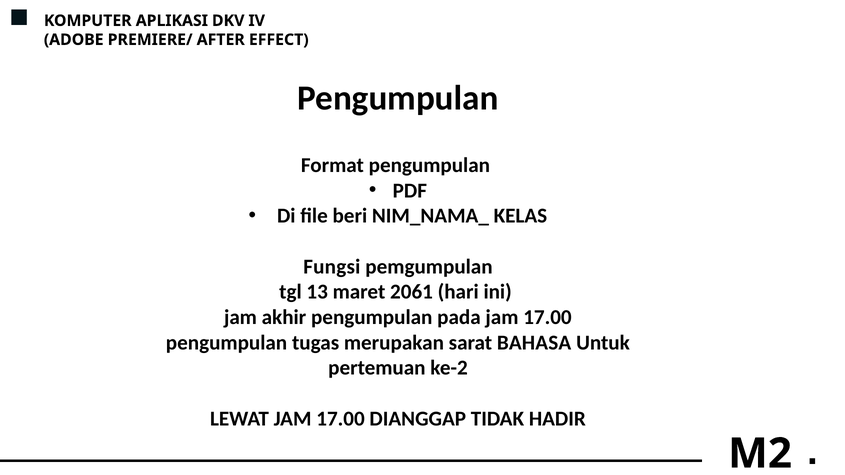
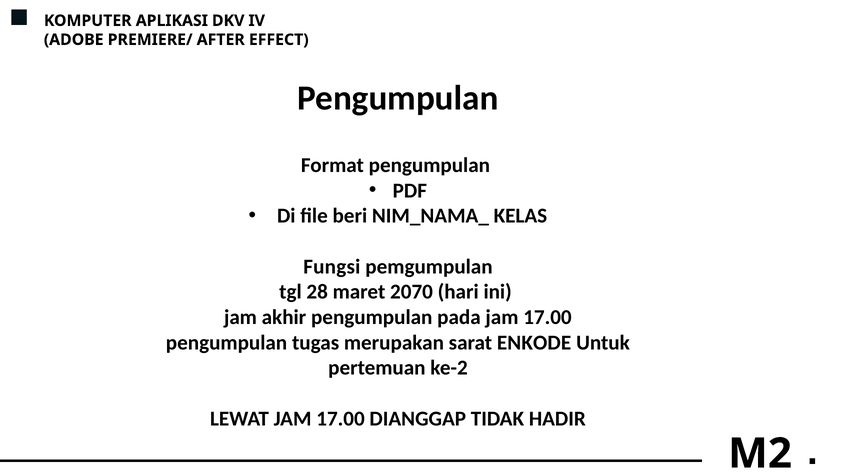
13: 13 -> 28
2061: 2061 -> 2070
BAHASA: BAHASA -> ENKODE
